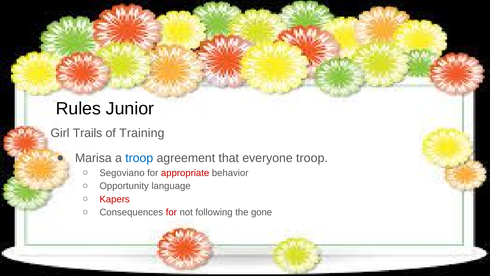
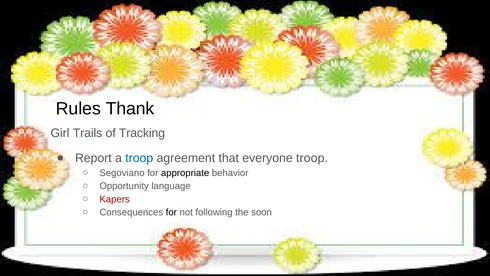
Junior: Junior -> Thank
Training: Training -> Tracking
Marisa: Marisa -> Report
appropriate colour: red -> black
for at (171, 212) colour: red -> black
gone: gone -> soon
